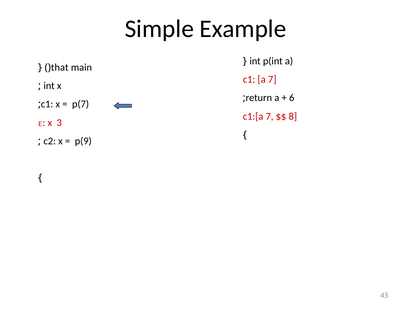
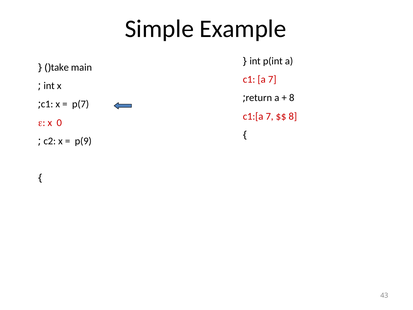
that: that -> take
6 at (292, 98): 6 -> 8
3: 3 -> 0
